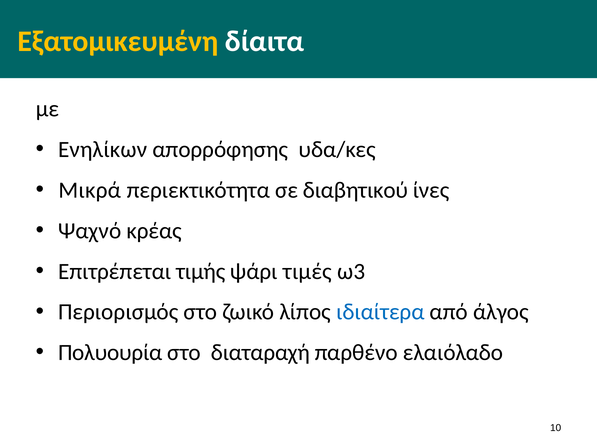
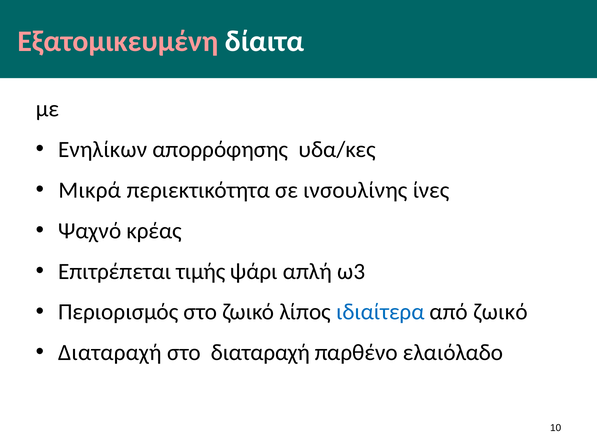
Εξατομικευμένη colour: yellow -> pink
διαβητικού: διαβητικού -> ινσουλίνης
τιμές: τιμές -> απλή
από άλγος: άλγος -> ζωικό
Πολυουρία at (110, 352): Πολυουρία -> Διαταραχή
